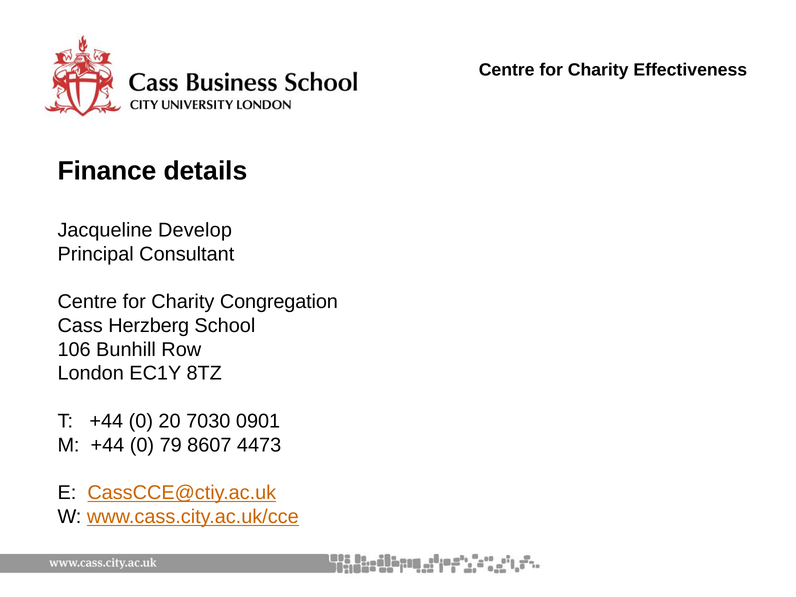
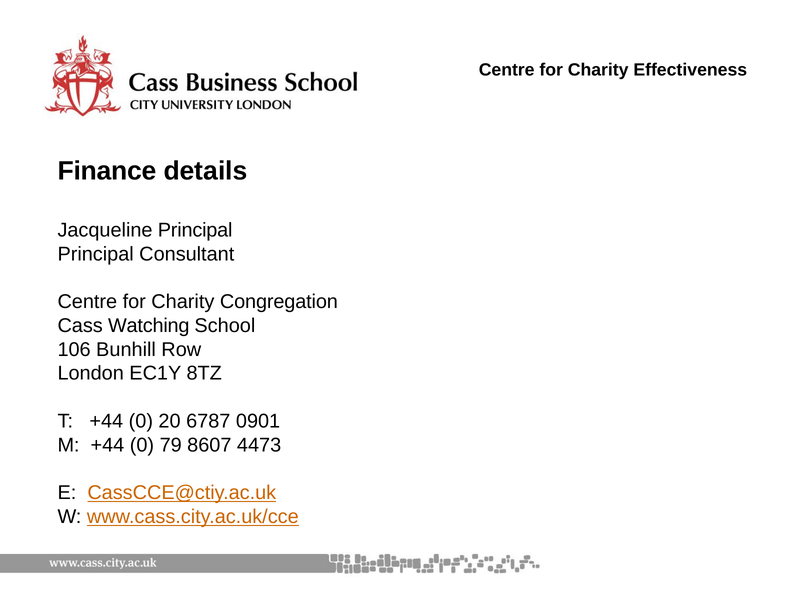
Jacqueline Develop: Develop -> Principal
Herzberg: Herzberg -> Watching
7030: 7030 -> 6787
